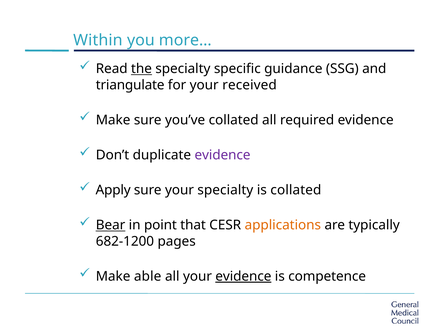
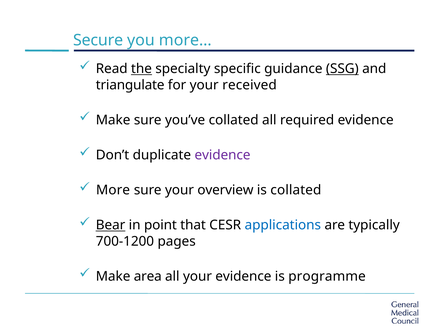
Within: Within -> Secure
SSG underline: none -> present
Apply: Apply -> More
your specialty: specialty -> overview
applications colour: orange -> blue
682-1200: 682-1200 -> 700-1200
able: able -> area
evidence at (243, 277) underline: present -> none
competence: competence -> programme
